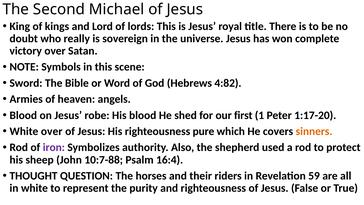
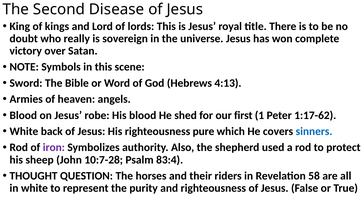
Michael: Michael -> Disease
4:82: 4:82 -> 4:13
1:17-20: 1:17-20 -> 1:17-62
White over: over -> back
sinners colour: orange -> blue
10:7-88: 10:7-88 -> 10:7-28
16:4: 16:4 -> 83:4
59: 59 -> 58
